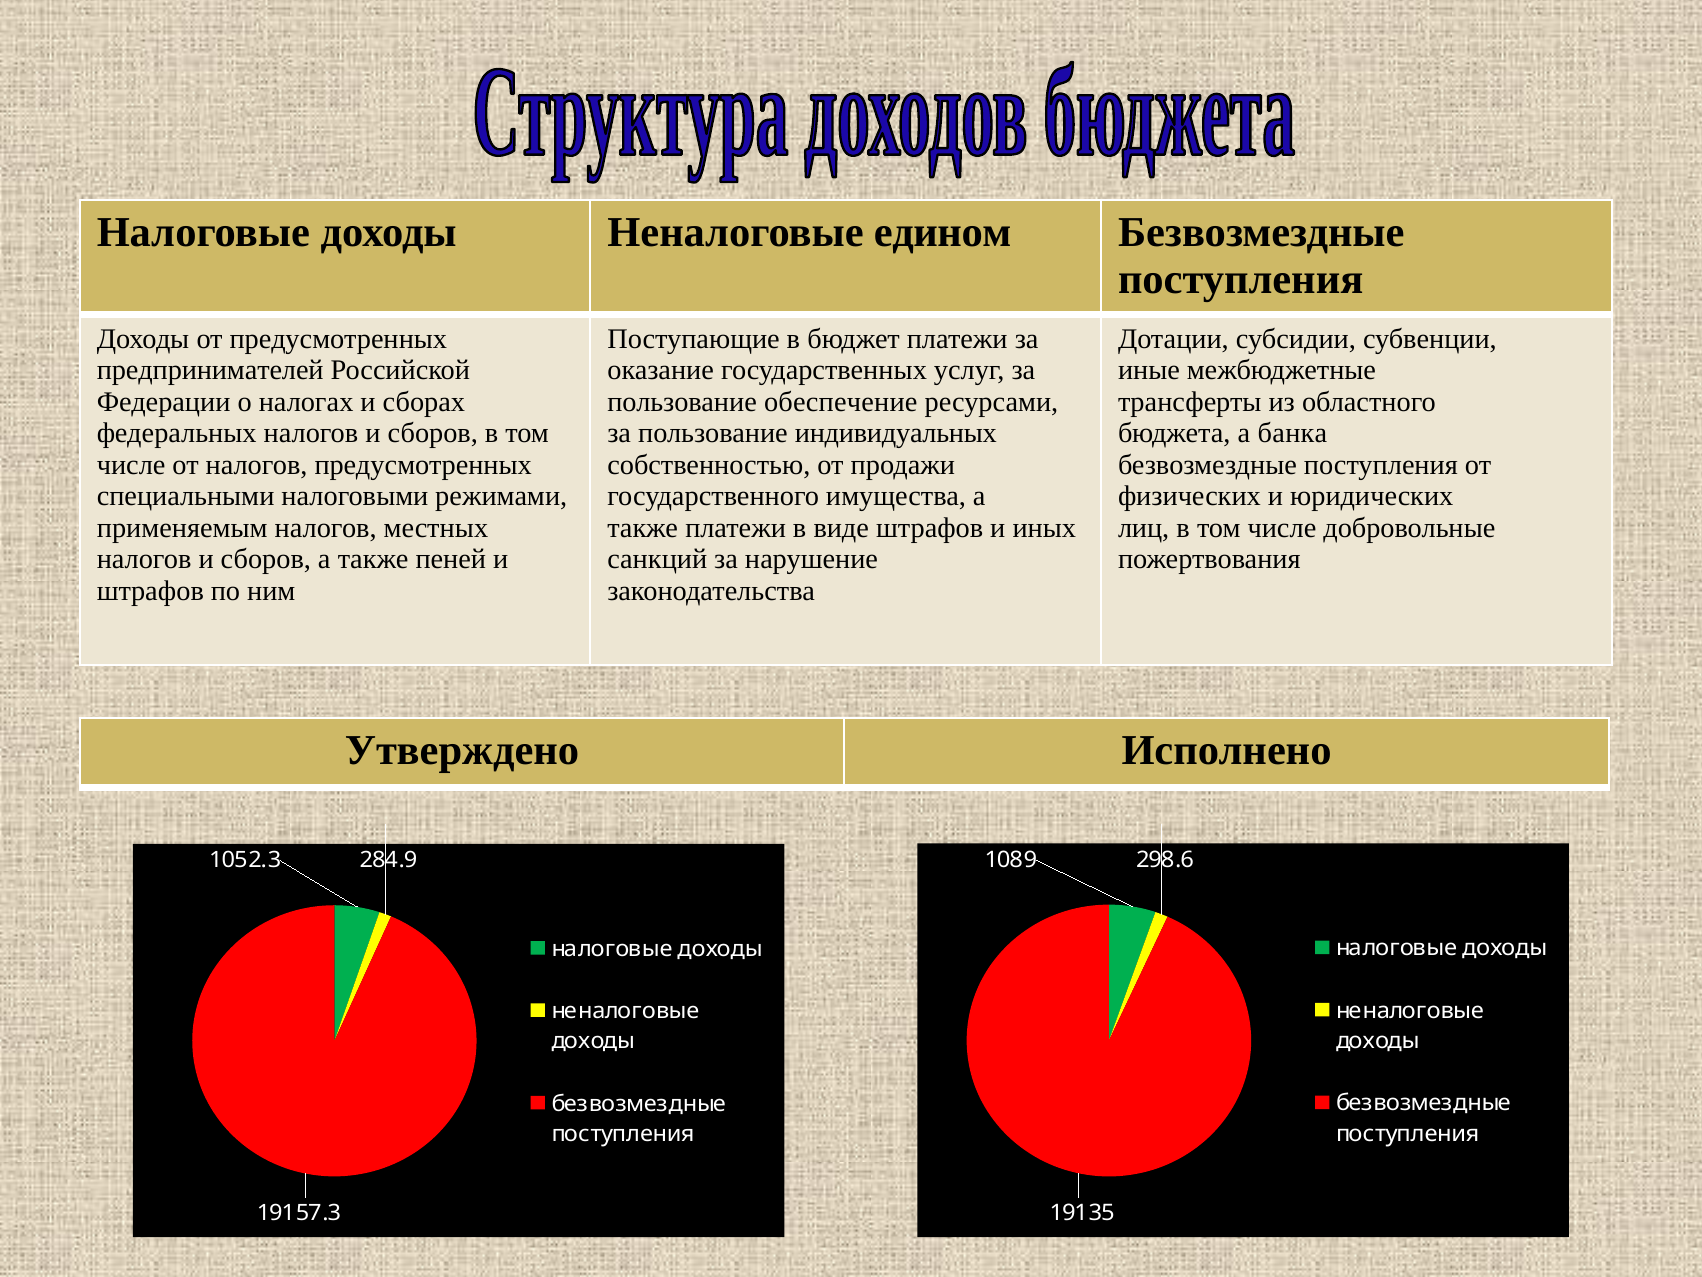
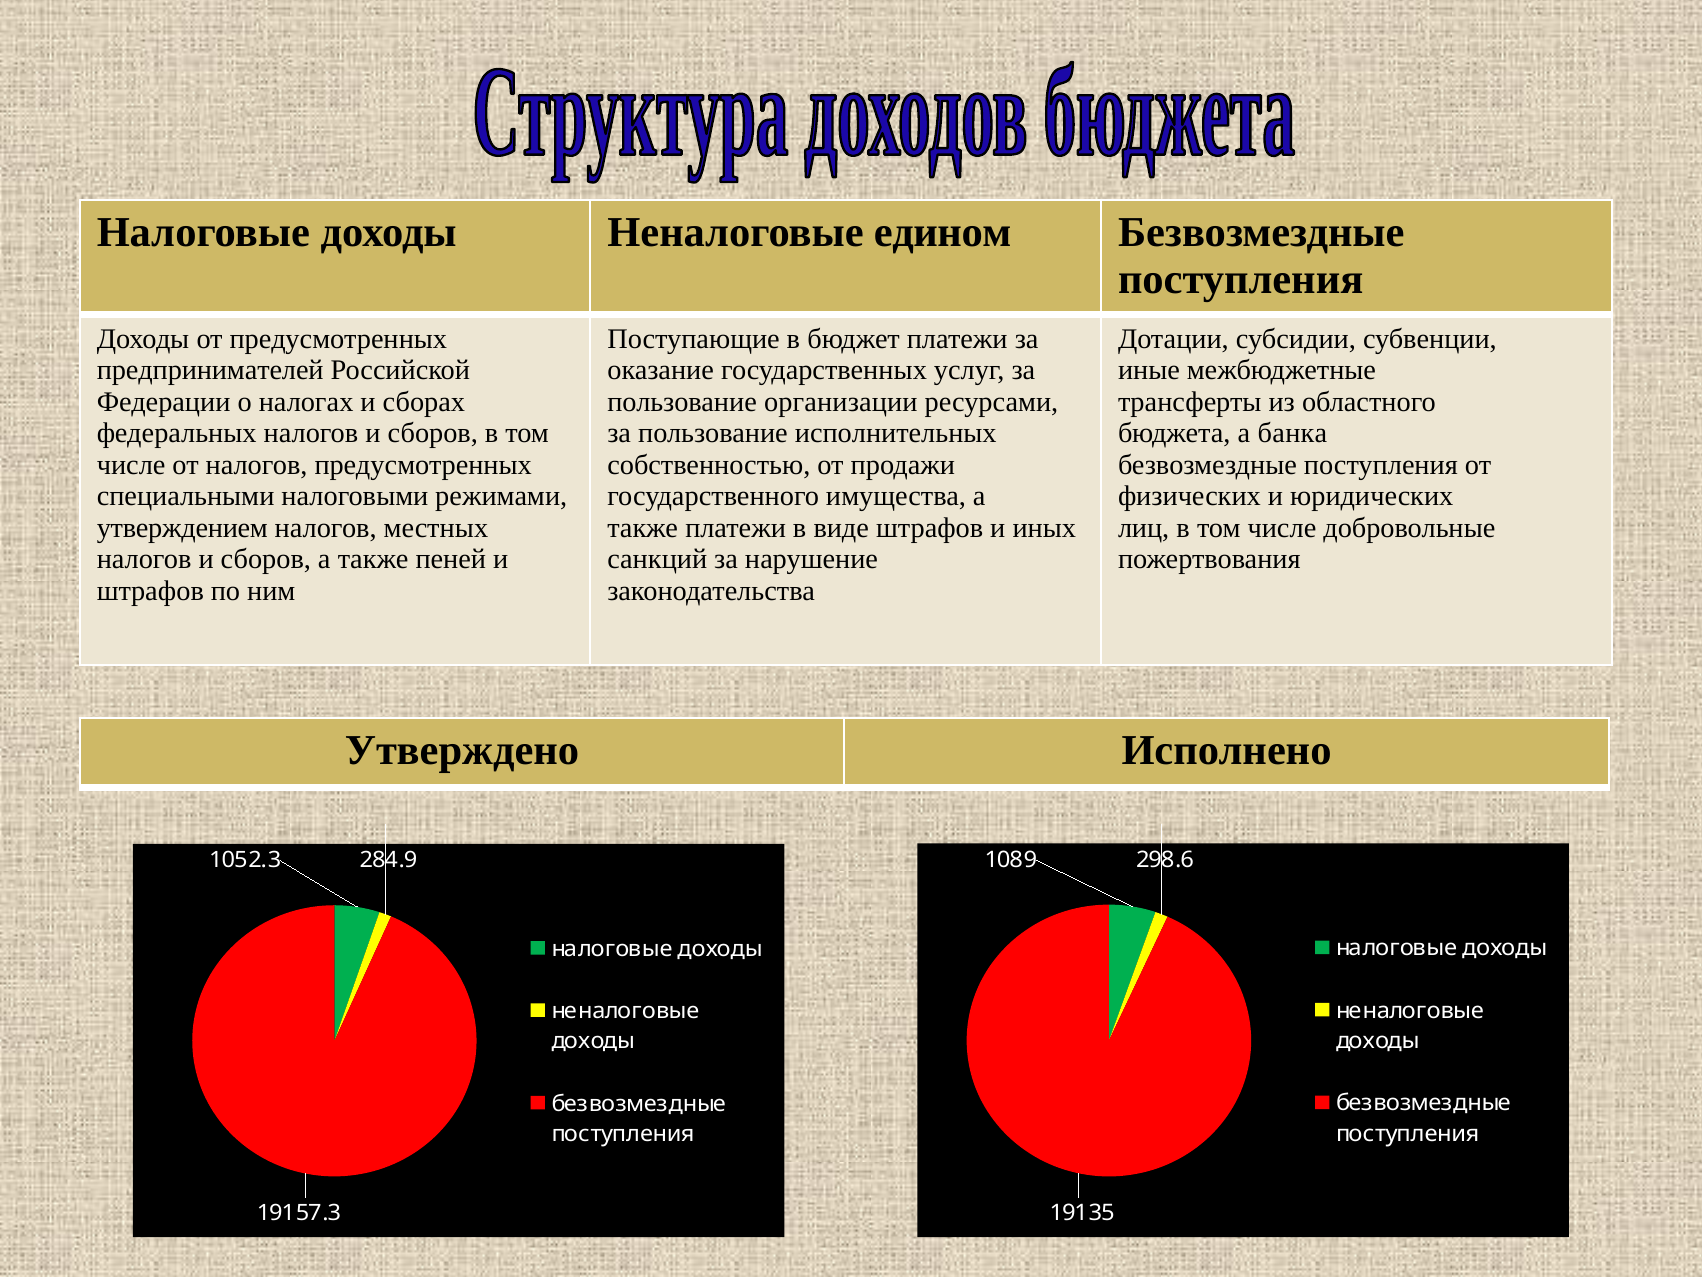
обеспечение: обеспечение -> организации
индивидуальных: индивидуальных -> исполнительных
применяемым: применяемым -> утверждением
